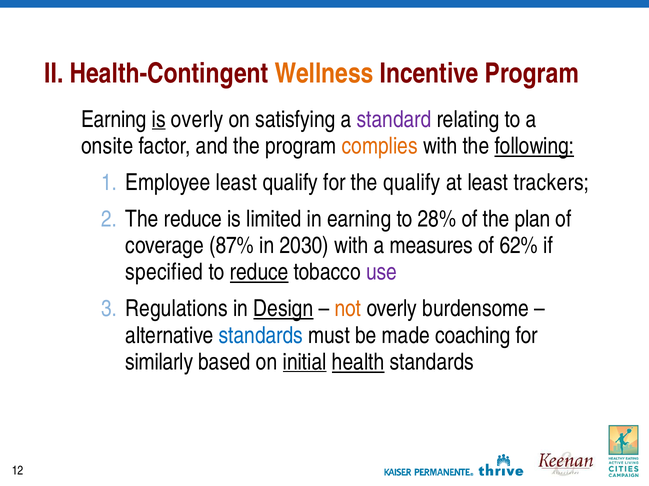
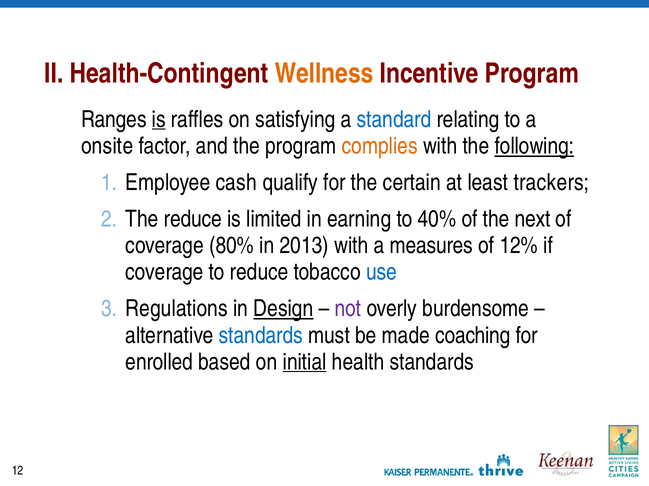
Earning at (114, 120): Earning -> Ranges
is overly: overly -> raffles
standard colour: purple -> blue
Employee least: least -> cash
the qualify: qualify -> certain
28%: 28% -> 40%
plan: plan -> next
87%: 87% -> 80%
2030: 2030 -> 2013
62%: 62% -> 12%
specified at (164, 273): specified -> coverage
reduce at (259, 273) underline: present -> none
use colour: purple -> blue
not colour: orange -> purple
similarly: similarly -> enrolled
health underline: present -> none
